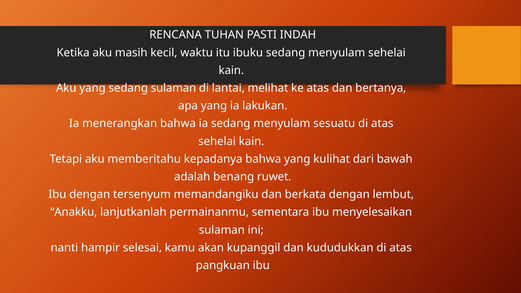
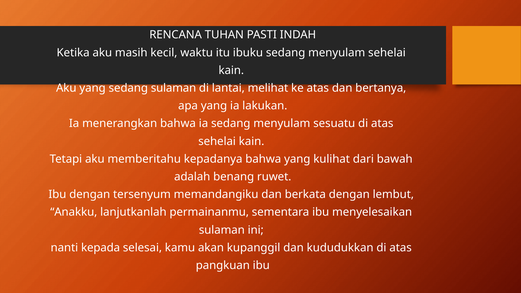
hampir: hampir -> kepada
